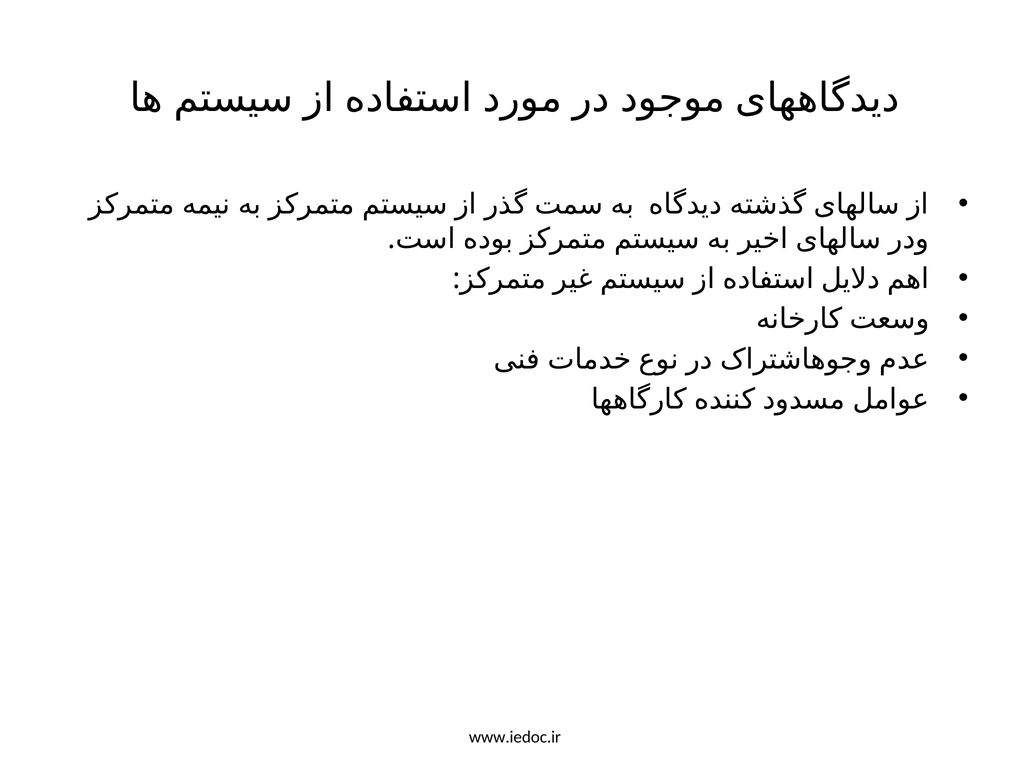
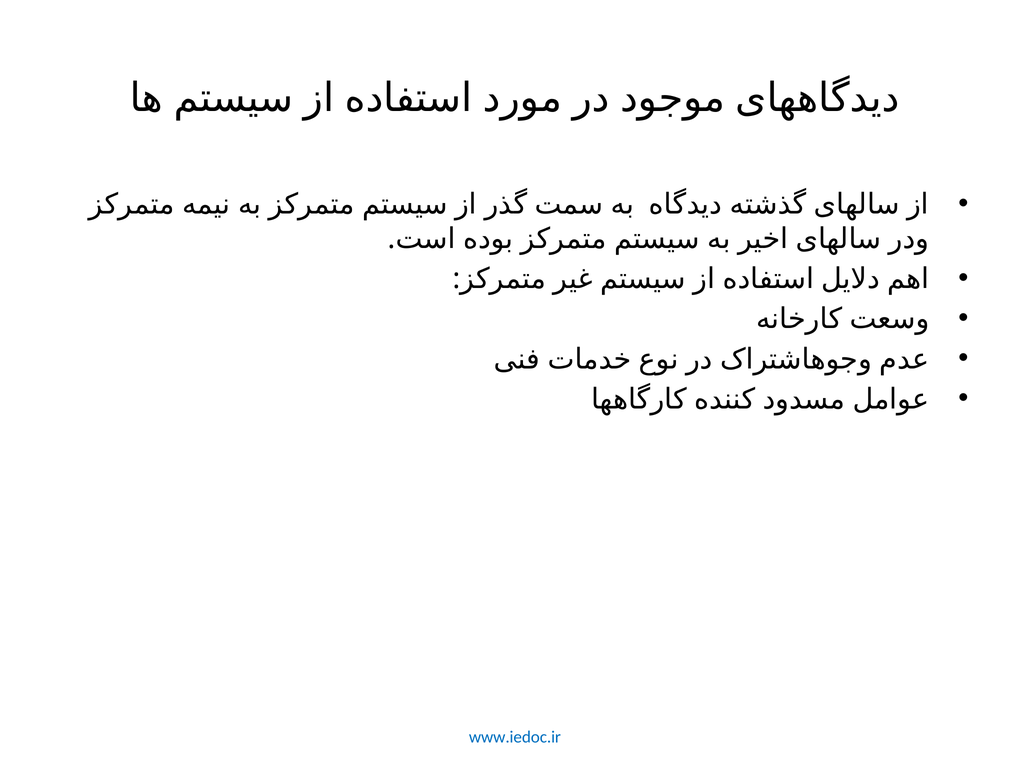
www.iedoc.ir colour: black -> blue
